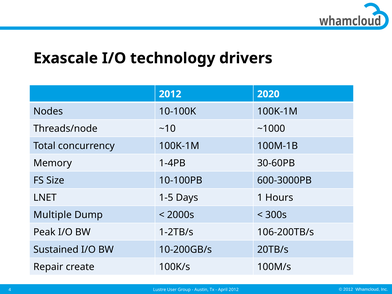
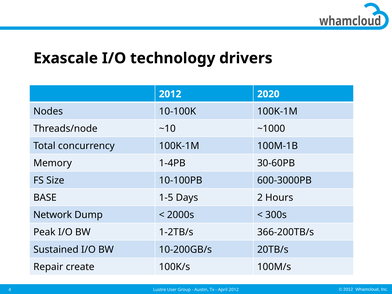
LNET: LNET -> BASE
1: 1 -> 2
Multiple: Multiple -> Network
106-200TB/s: 106-200TB/s -> 366-200TB/s
